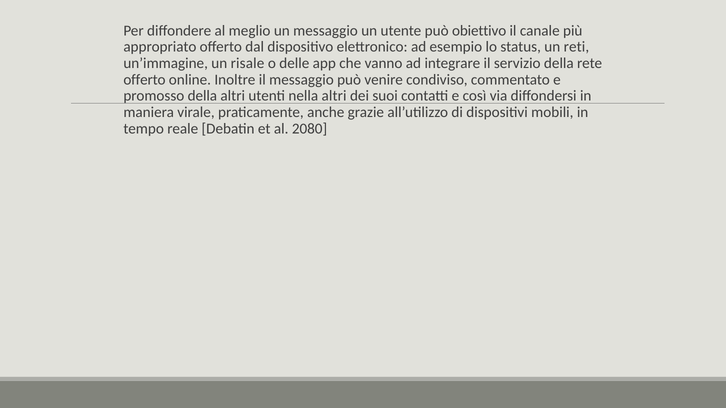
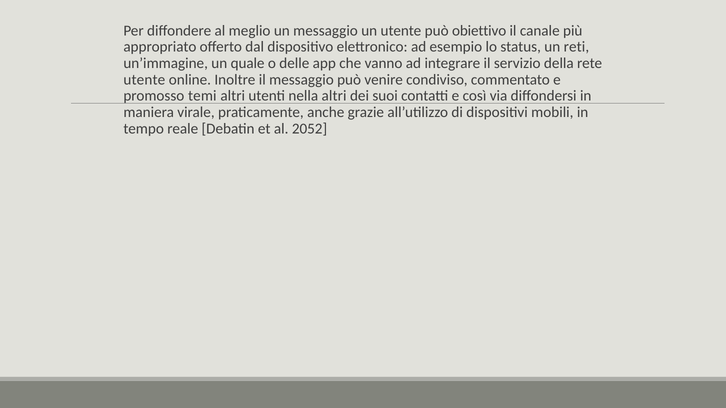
risale: risale -> quale
offerto at (144, 80): offerto -> utente
promosso della: della -> temi
2080: 2080 -> 2052
